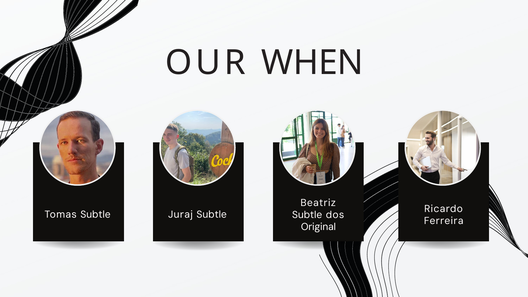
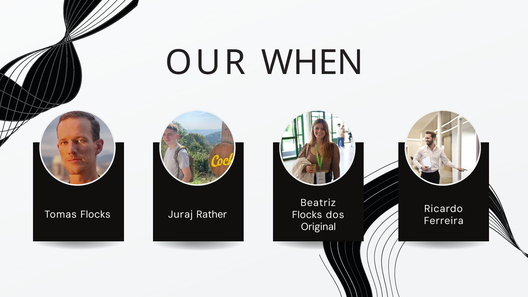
Tomas Subtle: Subtle -> Flocks
Juraj Subtle: Subtle -> Rather
Subtle at (307, 215): Subtle -> Flocks
